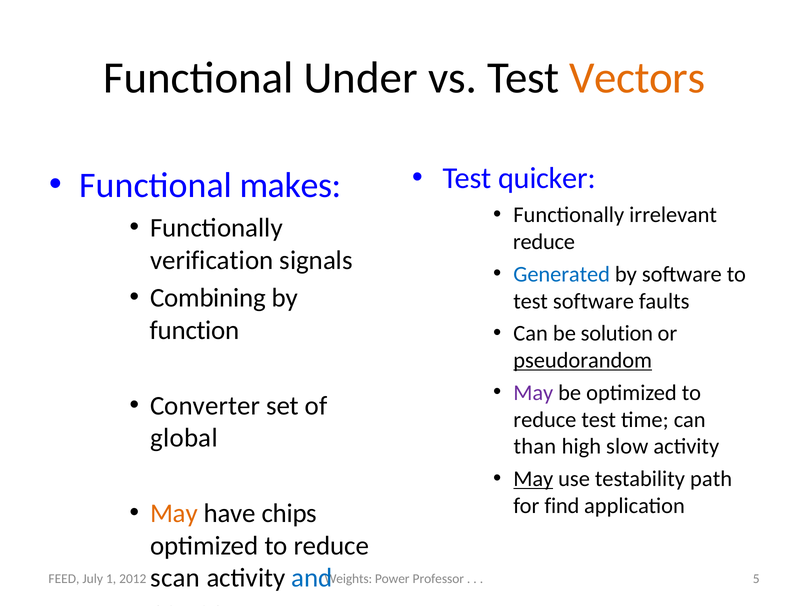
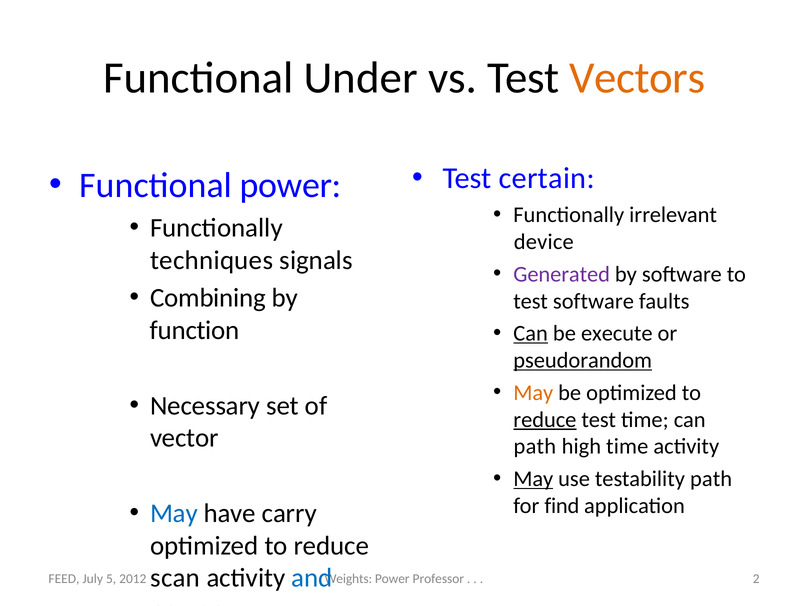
quicker: quicker -> certain
Functional makes: makes -> power
reduce at (544, 242): reduce -> device
verification: verification -> techniques
Generated colour: blue -> purple
Can at (531, 333) underline: none -> present
solution: solution -> execute
May at (533, 393) colour: purple -> orange
Converter: Converter -> Necessary
reduce at (545, 420) underline: none -> present
global: global -> vector
than at (535, 447): than -> path
high slow: slow -> time
May at (174, 513) colour: orange -> blue
chips: chips -> carry
1: 1 -> 5
5: 5 -> 2
